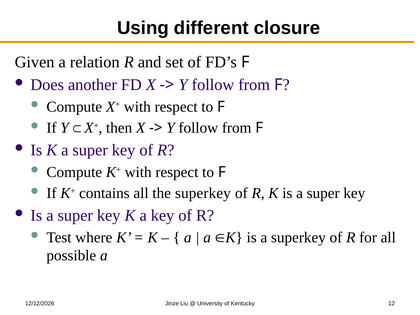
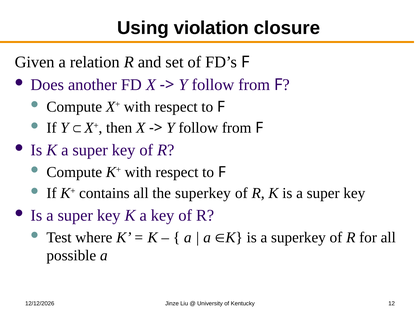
different: different -> violation
